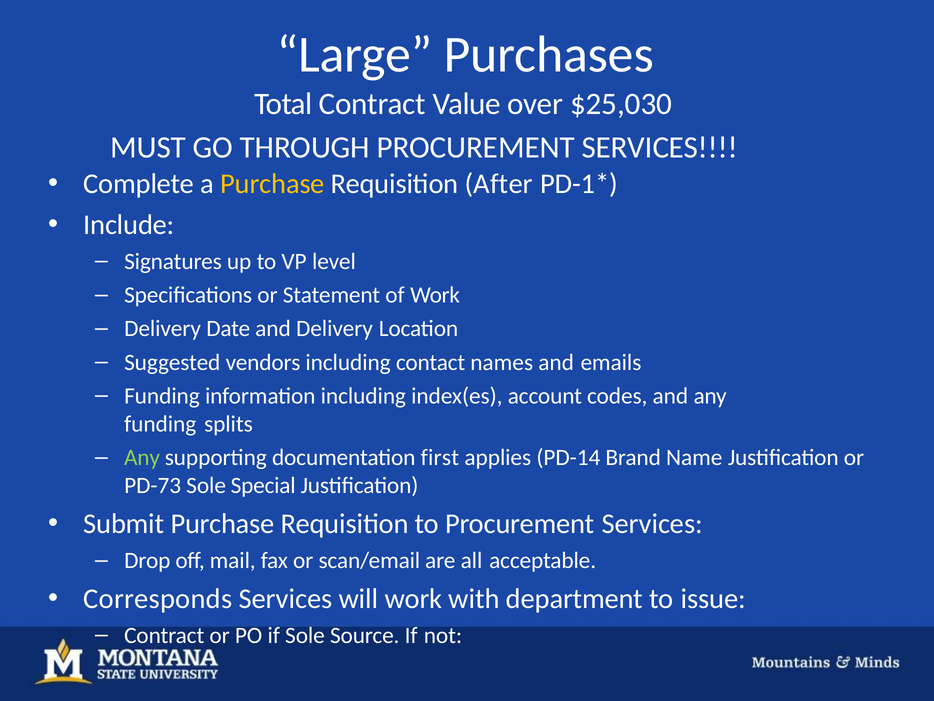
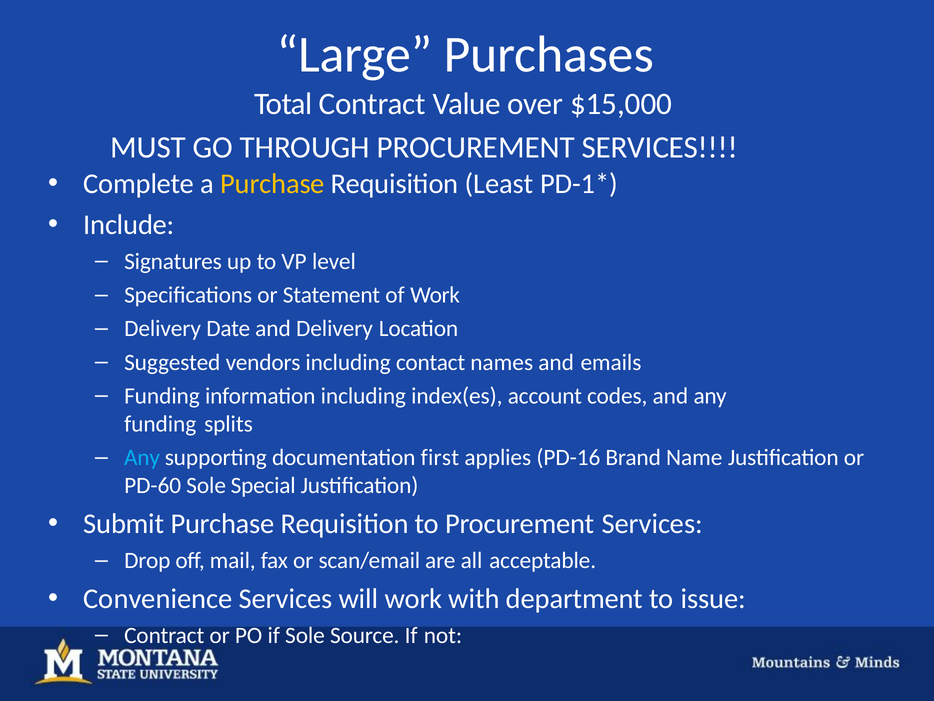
$25,030: $25,030 -> $15,000
After: After -> Least
Any at (142, 457) colour: light green -> light blue
PD-14: PD-14 -> PD-16
PD-73: PD-73 -> PD-60
Corresponds: Corresponds -> Convenience
